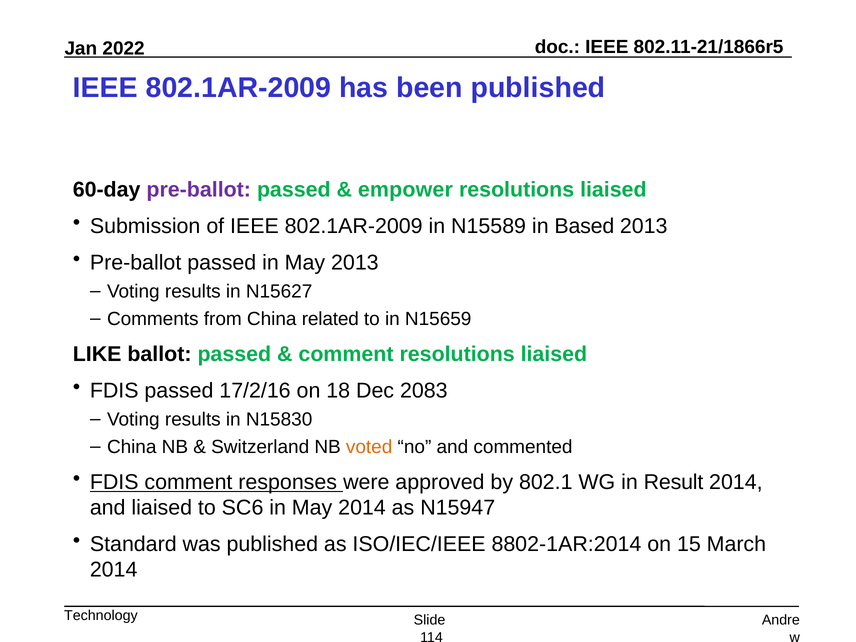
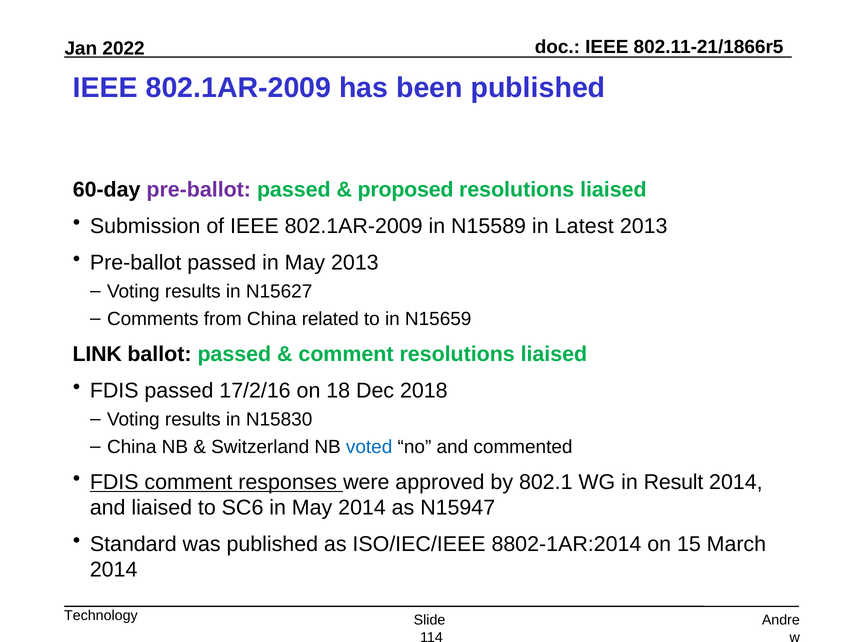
empower: empower -> proposed
Based: Based -> Latest
LIKE: LIKE -> LINK
2083: 2083 -> 2018
voted colour: orange -> blue
